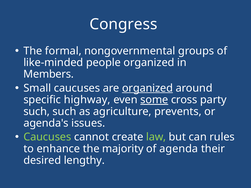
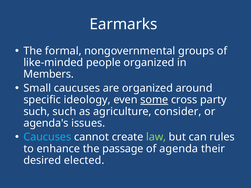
Congress: Congress -> Earmarks
organized at (147, 88) underline: present -> none
highway: highway -> ideology
prevents: prevents -> consider
Caucuses at (47, 137) colour: light green -> light blue
majority: majority -> passage
lengthy: lengthy -> elected
